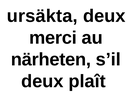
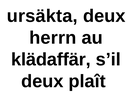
merci: merci -> herrn
närheten: närheten -> klädaffär
